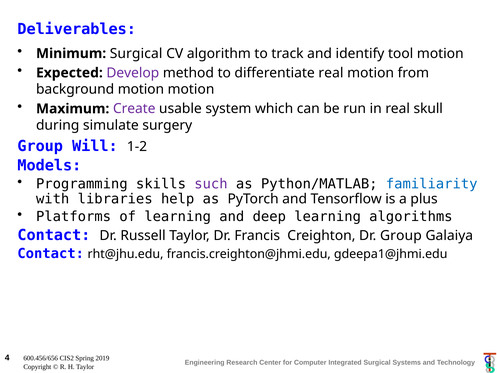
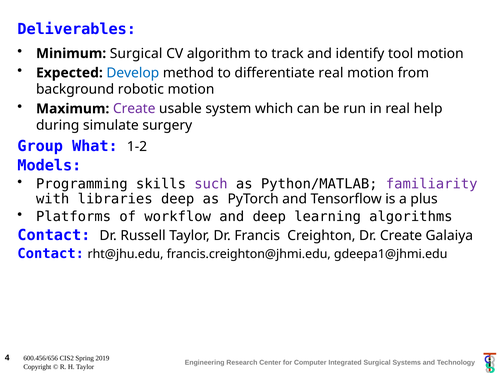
Develop colour: purple -> blue
background motion: motion -> robotic
skull: skull -> help
Will: Will -> What
familiarity colour: blue -> purple
libraries help: help -> deep
of learning: learning -> workflow
Dr Group: Group -> Create
